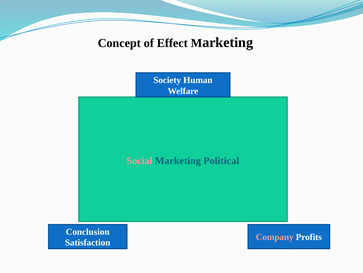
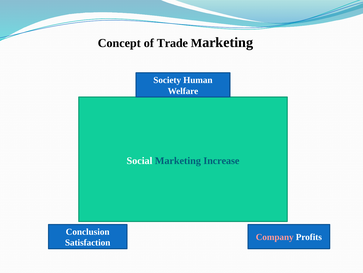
Effect: Effect -> Trade
Social colour: pink -> white
Political: Political -> Increase
